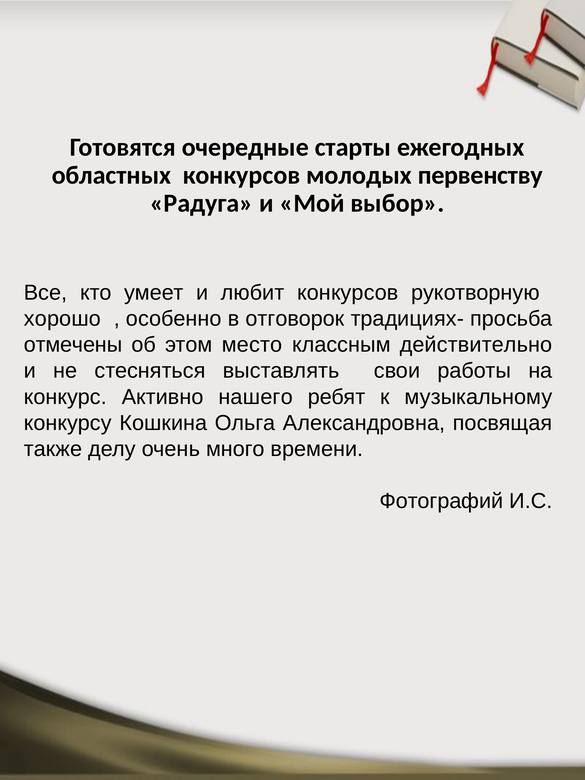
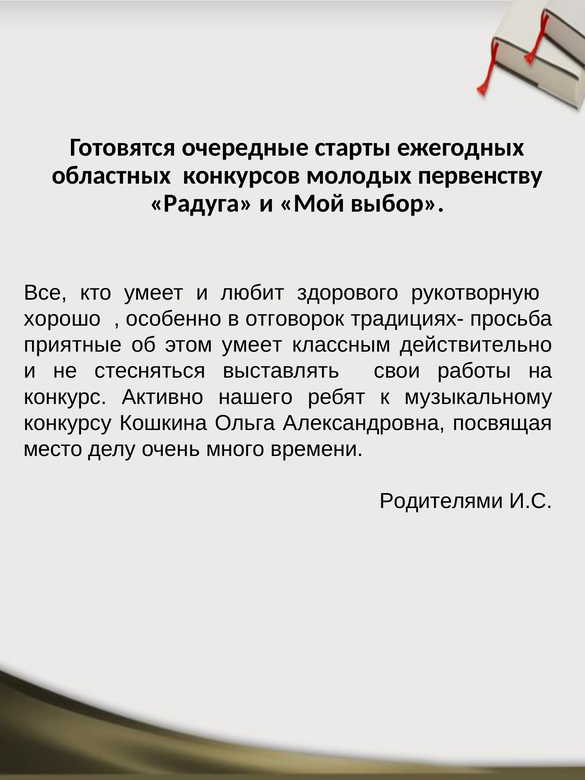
любит конкурсов: конкурсов -> здорового
отмечены: отмечены -> приятные
этом место: место -> умеет
также: также -> место
Фотографий: Фотографий -> Родителями
